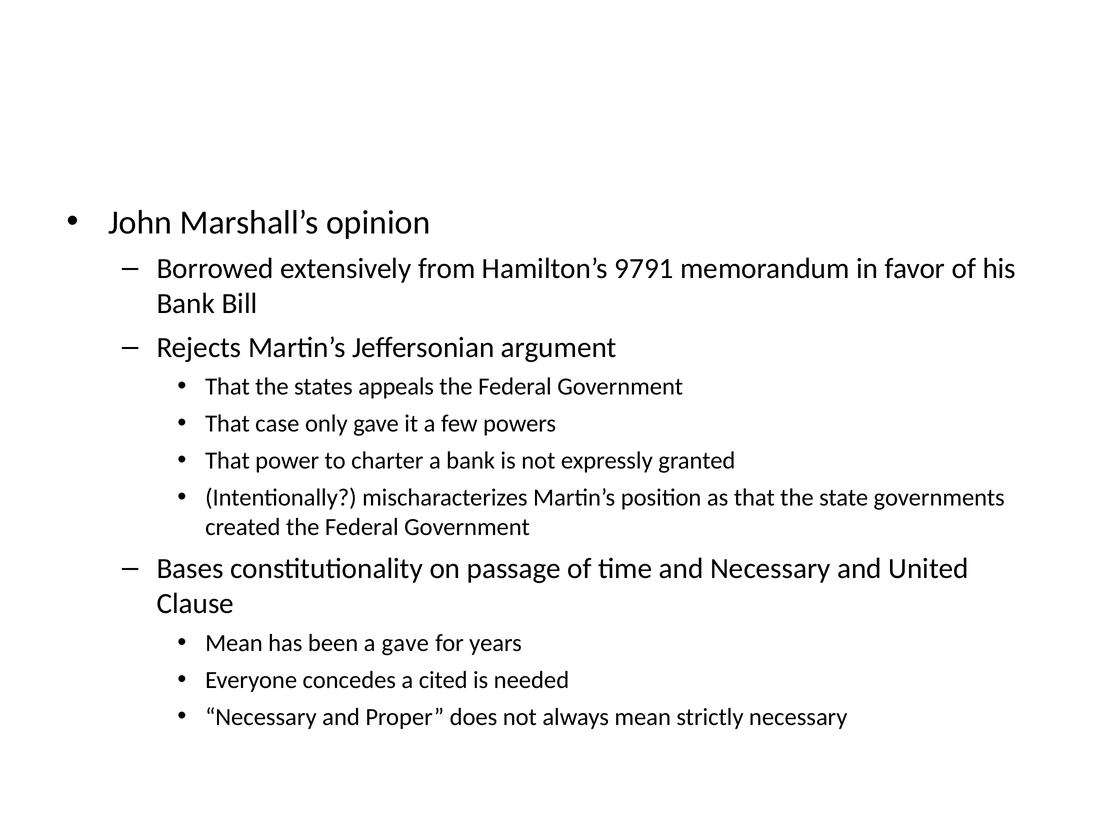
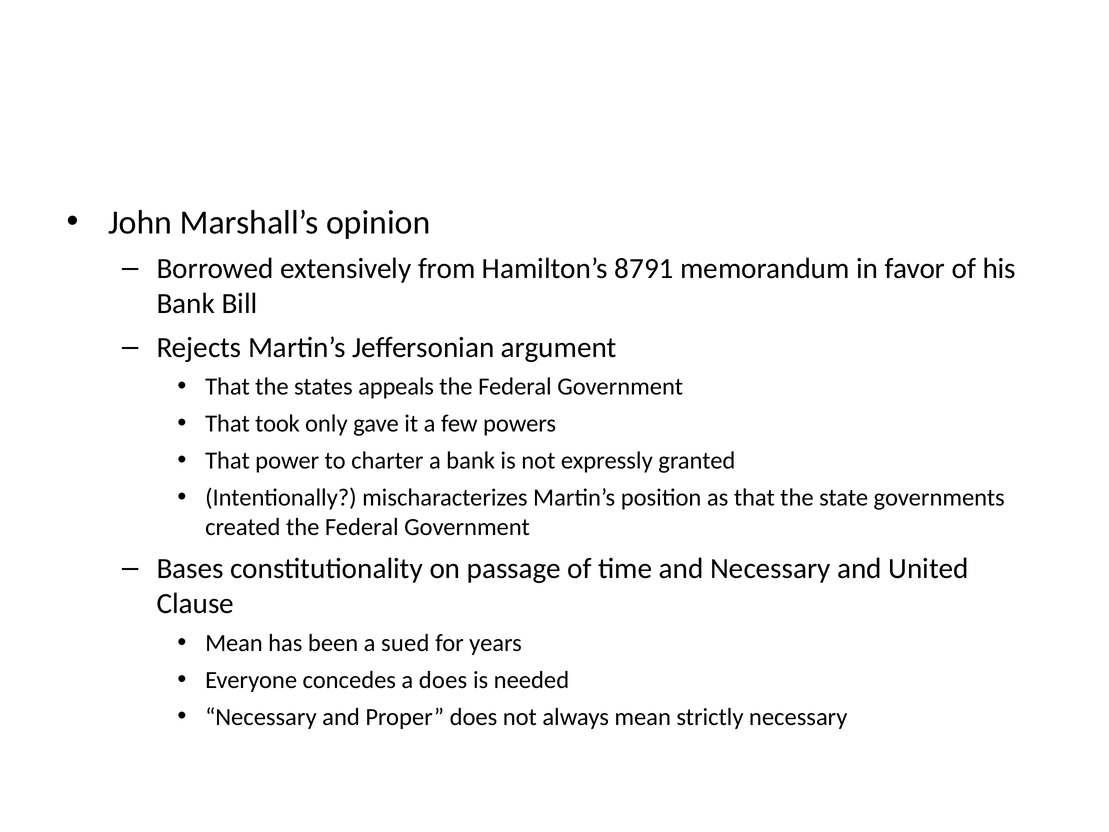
9791: 9791 -> 8791
case: case -> took
a gave: gave -> sued
a cited: cited -> does
